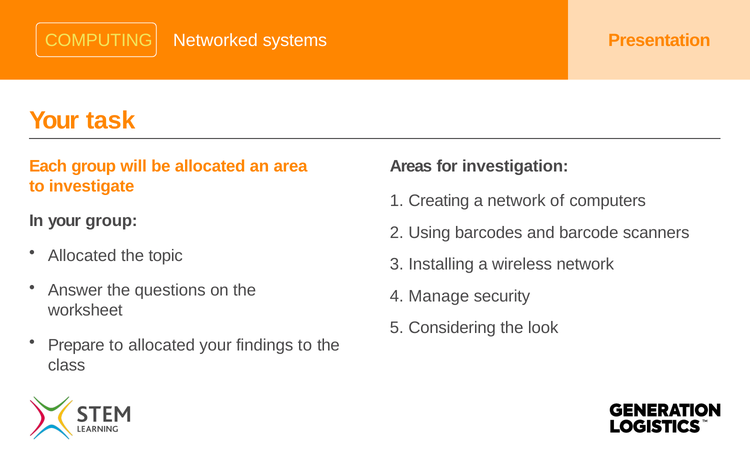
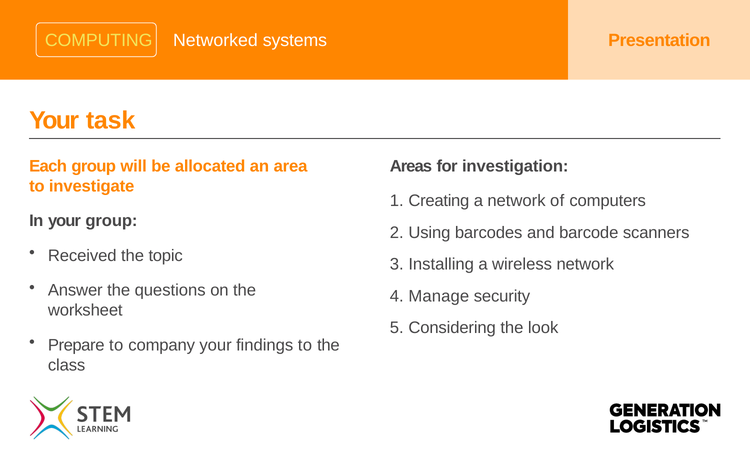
Allocated at (82, 256): Allocated -> Received
to allocated: allocated -> company
